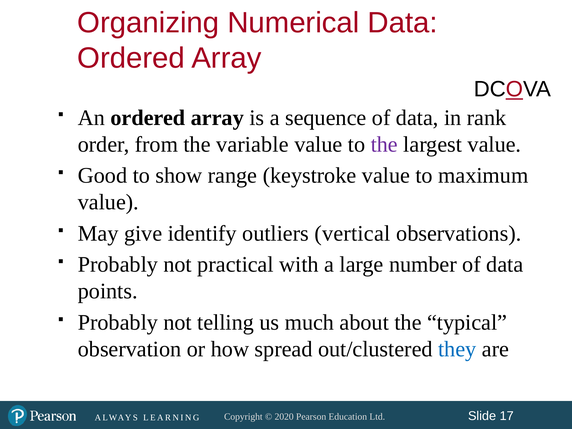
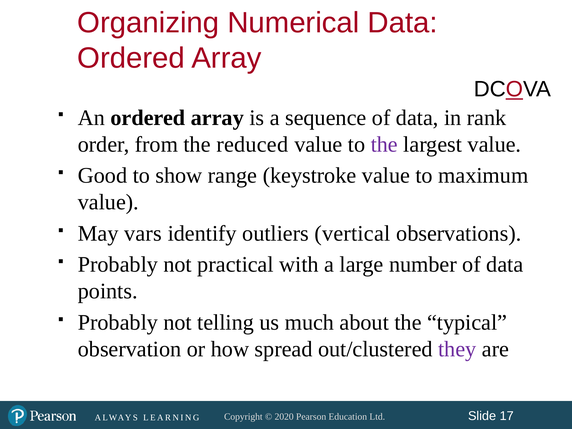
variable: variable -> reduced
give: give -> vars
they colour: blue -> purple
